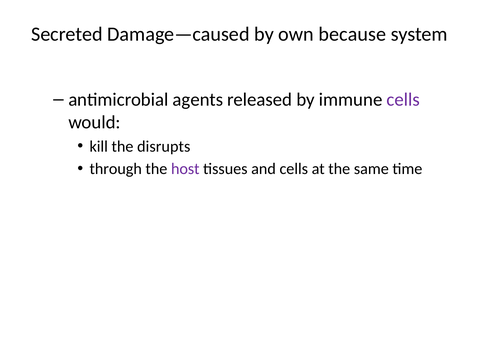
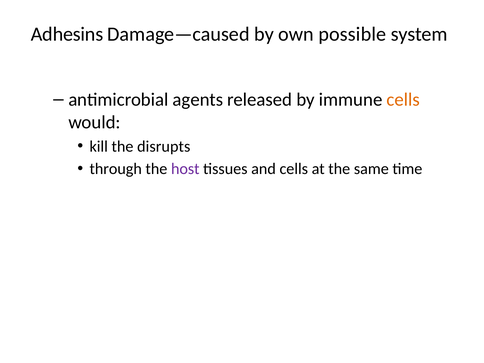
Secreted: Secreted -> Adhesins
because: because -> possible
cells at (403, 100) colour: purple -> orange
